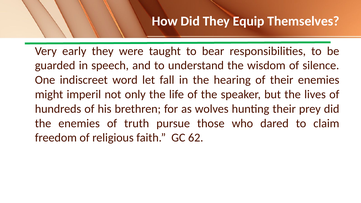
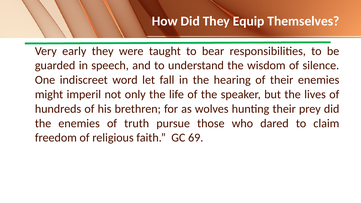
62: 62 -> 69
